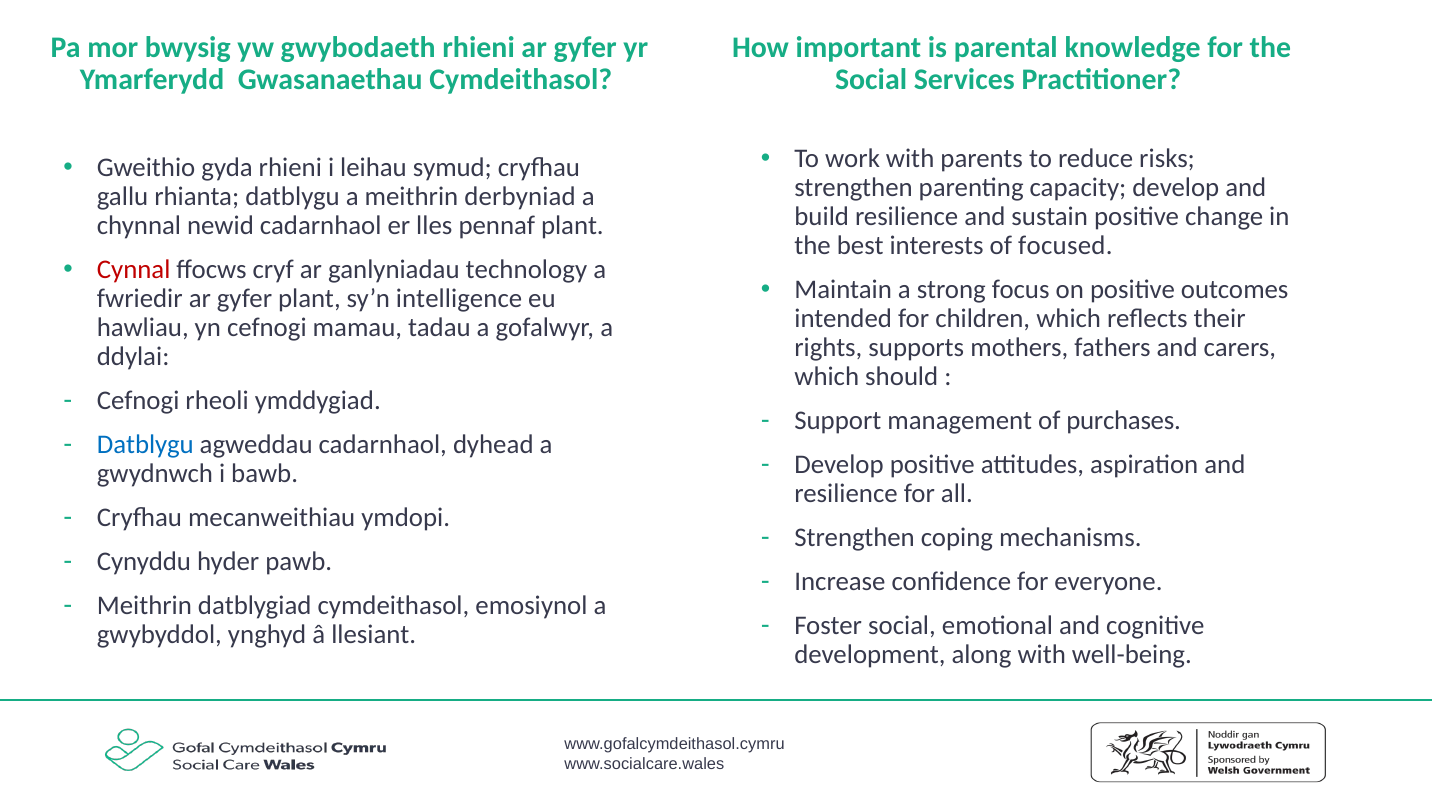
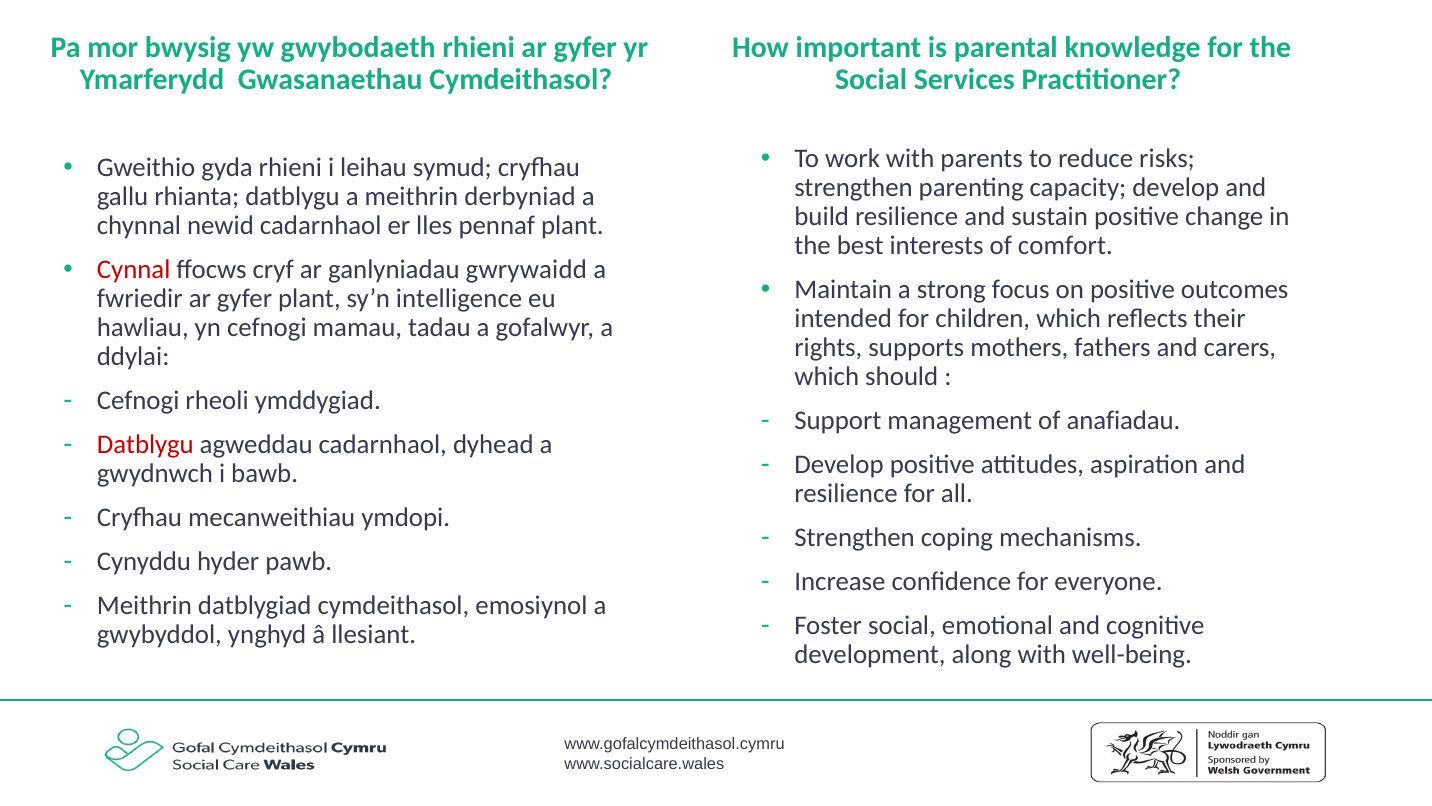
focused: focused -> comfort
technology: technology -> gwrywaidd
purchases: purchases -> anafiadau
Datblygu at (145, 444) colour: blue -> red
